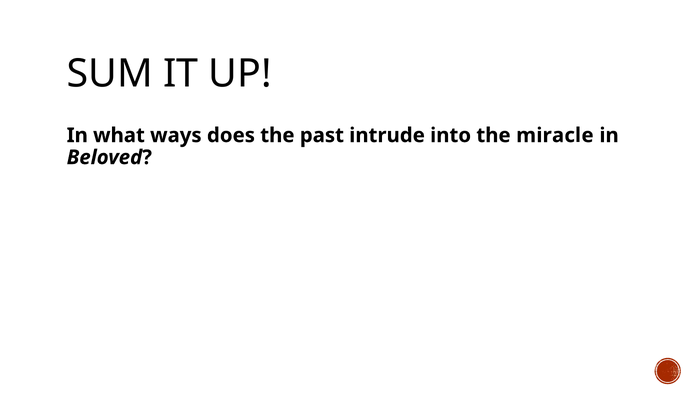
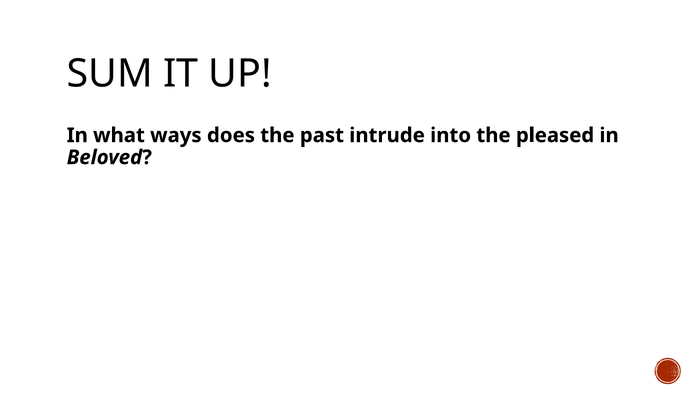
miracle: miracle -> pleased
